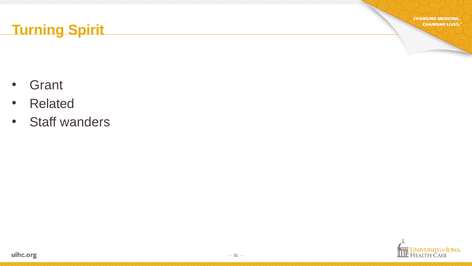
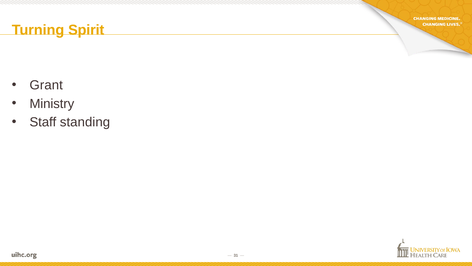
Related: Related -> Ministry
wanders: wanders -> standing
